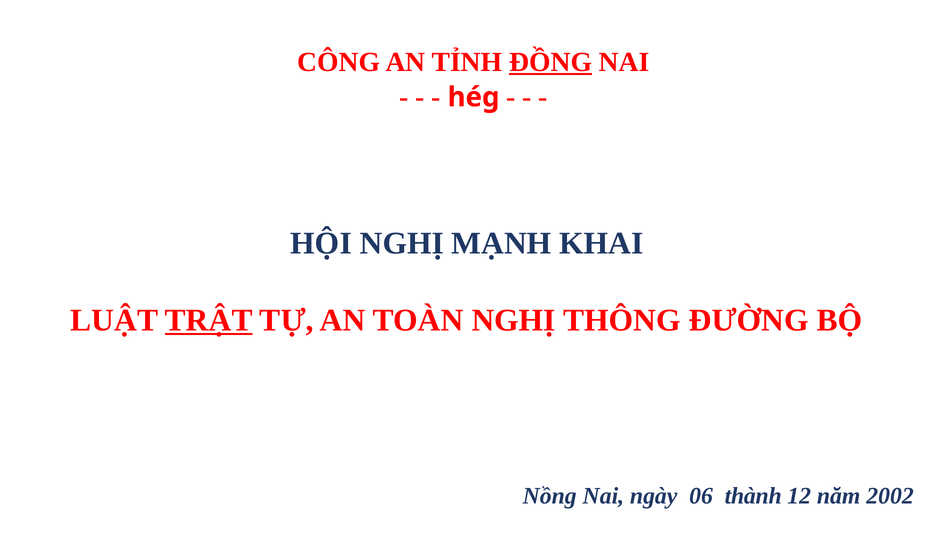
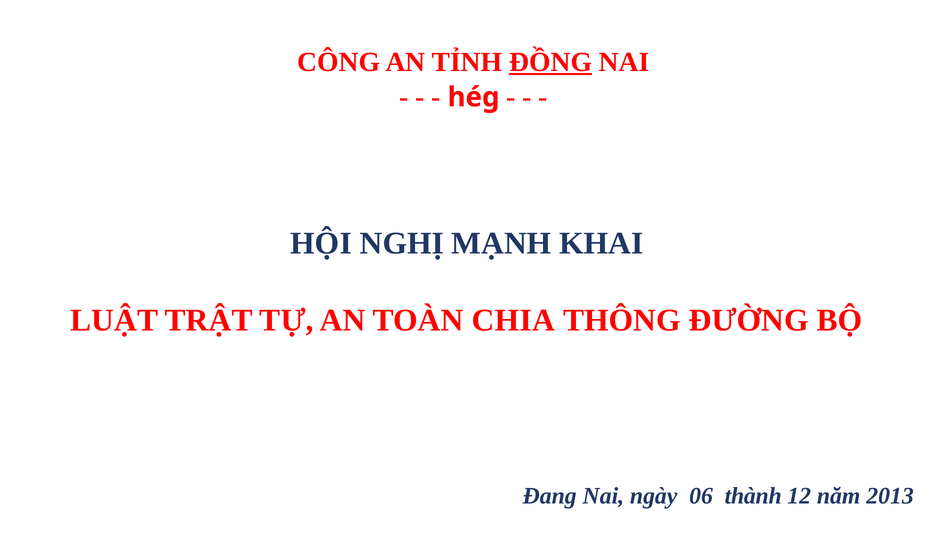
TRẬT underline: present -> none
TOÀN NGHỊ: NGHỊ -> CHIA
Nồng: Nồng -> Đang
2002: 2002 -> 2013
